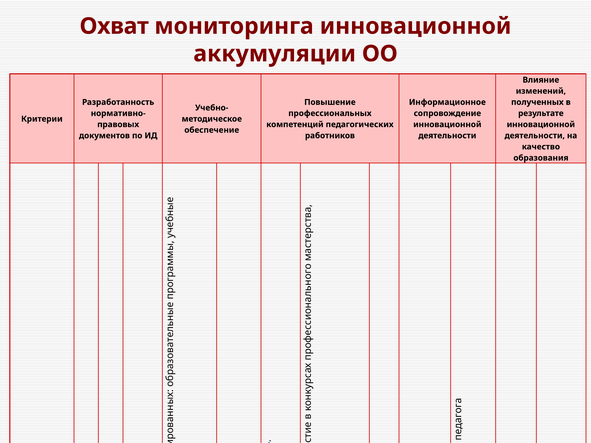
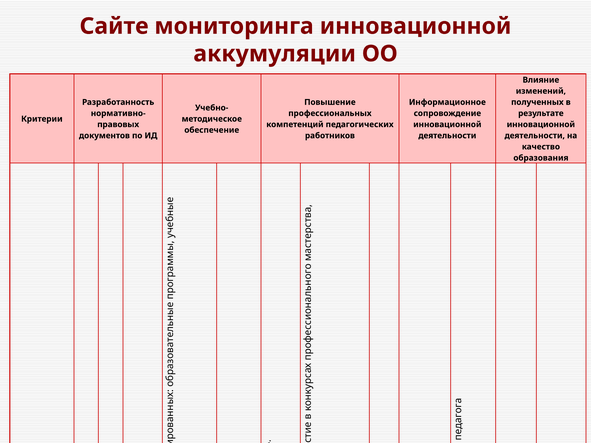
Охват: Охват -> Сайте
